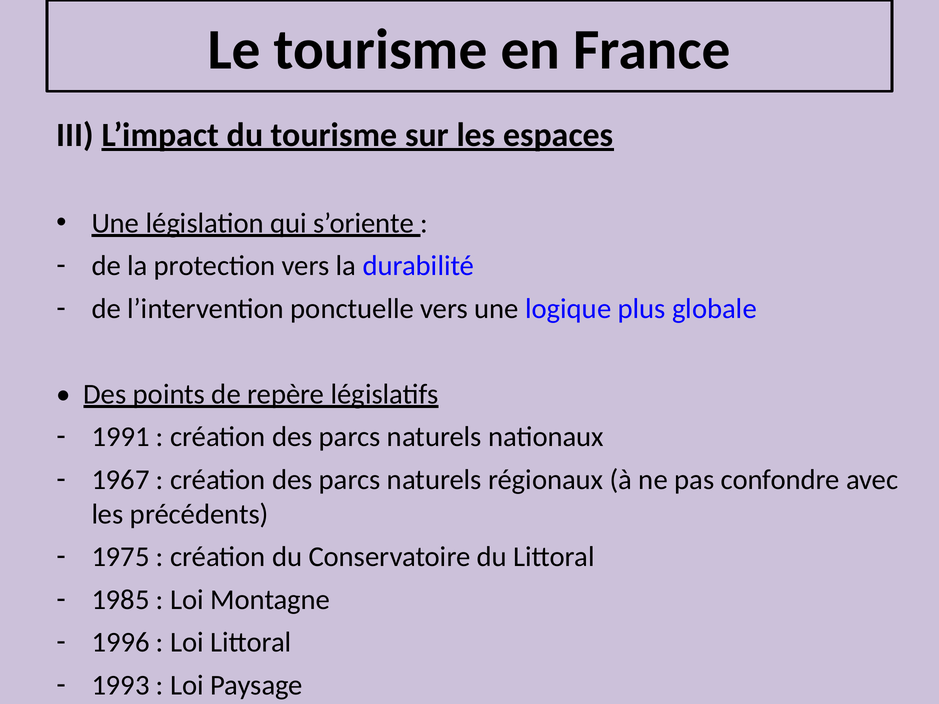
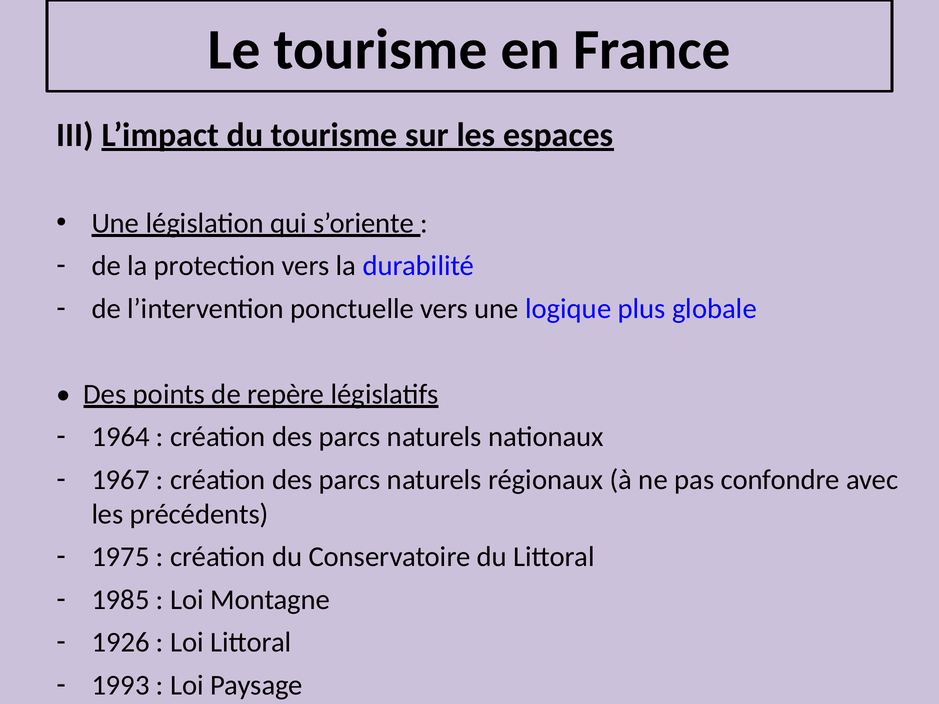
1991: 1991 -> 1964
1996: 1996 -> 1926
